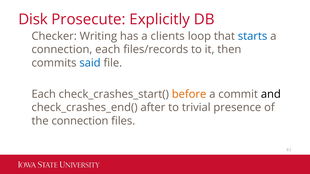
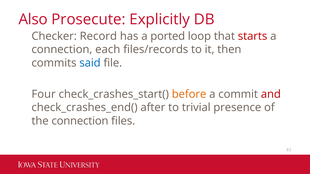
Disk: Disk -> Also
Writing: Writing -> Record
clients: clients -> ported
starts colour: blue -> red
Each at (44, 94): Each -> Four
and colour: black -> red
